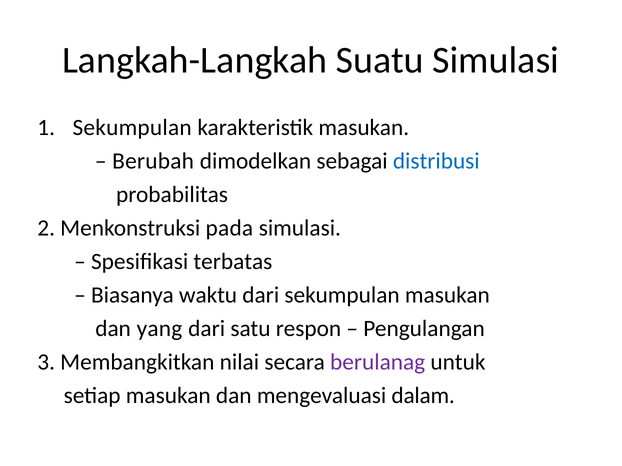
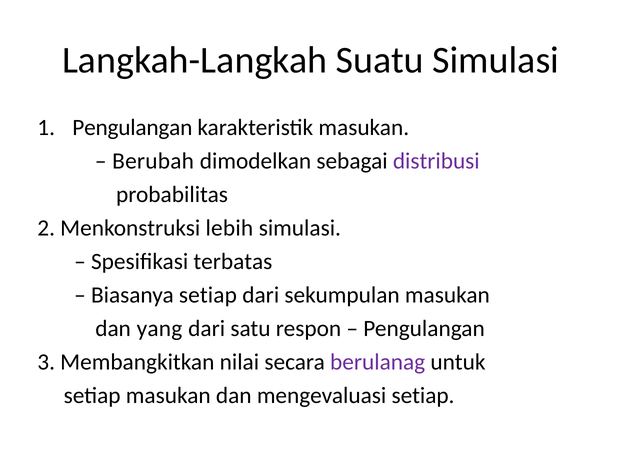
Sekumpulan at (132, 128): Sekumpulan -> Pengulangan
distribusi colour: blue -> purple
pada: pada -> lebih
Biasanya waktu: waktu -> setiap
mengevaluasi dalam: dalam -> setiap
